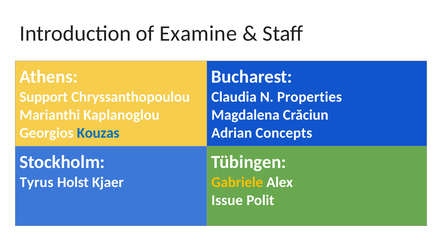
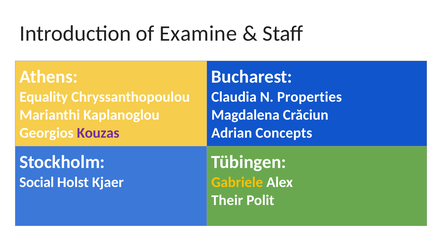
Support: Support -> Equality
Kouzas colour: blue -> purple
Tyrus: Tyrus -> Social
Issue: Issue -> Their
